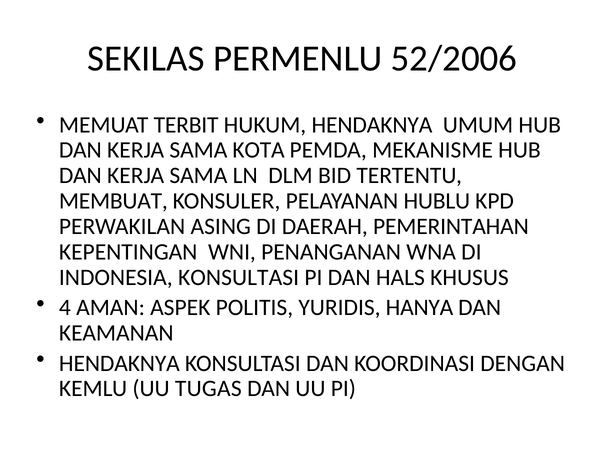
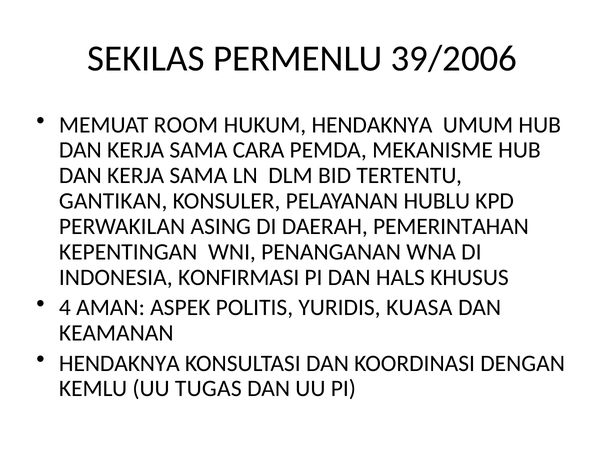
52/2006: 52/2006 -> 39/2006
TERBIT: TERBIT -> ROOM
KOTA: KOTA -> CARA
MEMBUAT: MEMBUAT -> GANTIKAN
INDONESIA KONSULTASI: KONSULTASI -> KONFIRMASI
HANYA: HANYA -> KUASA
